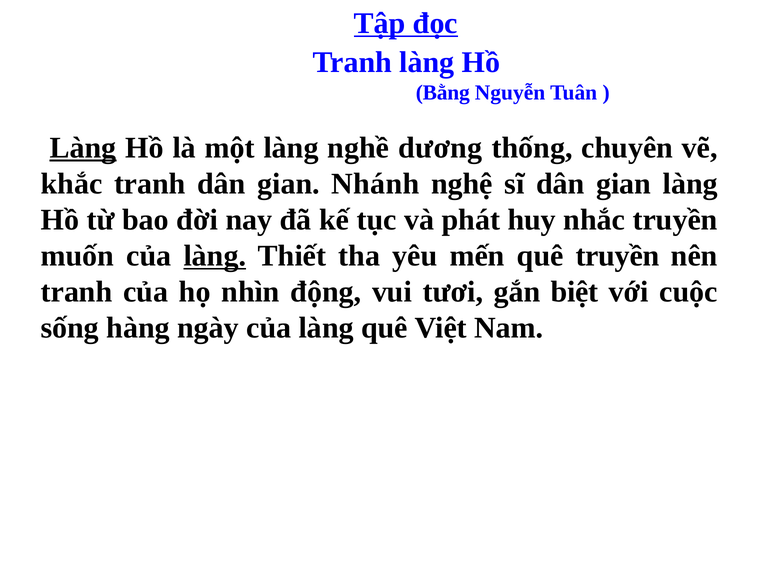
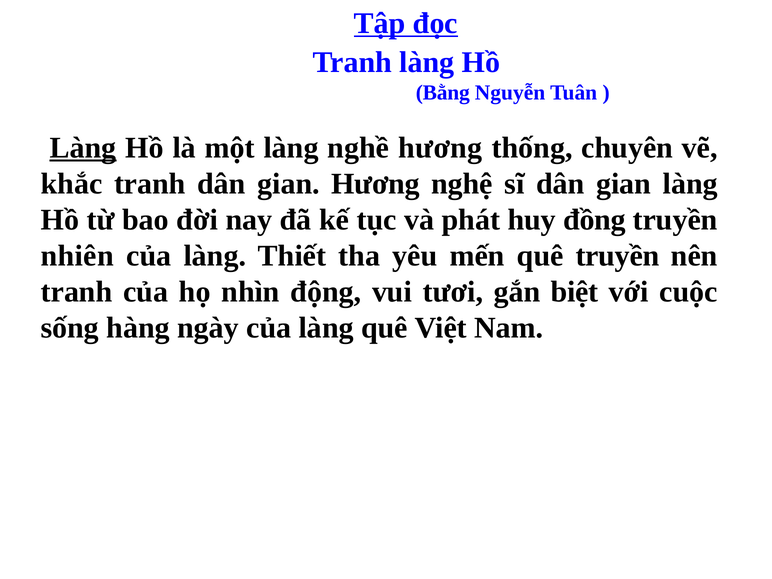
nghề dương: dương -> hương
gian Nhánh: Nhánh -> Hương
nhắc: nhắc -> đồng
muốn: muốn -> nhiên
làng at (215, 256) underline: present -> none
